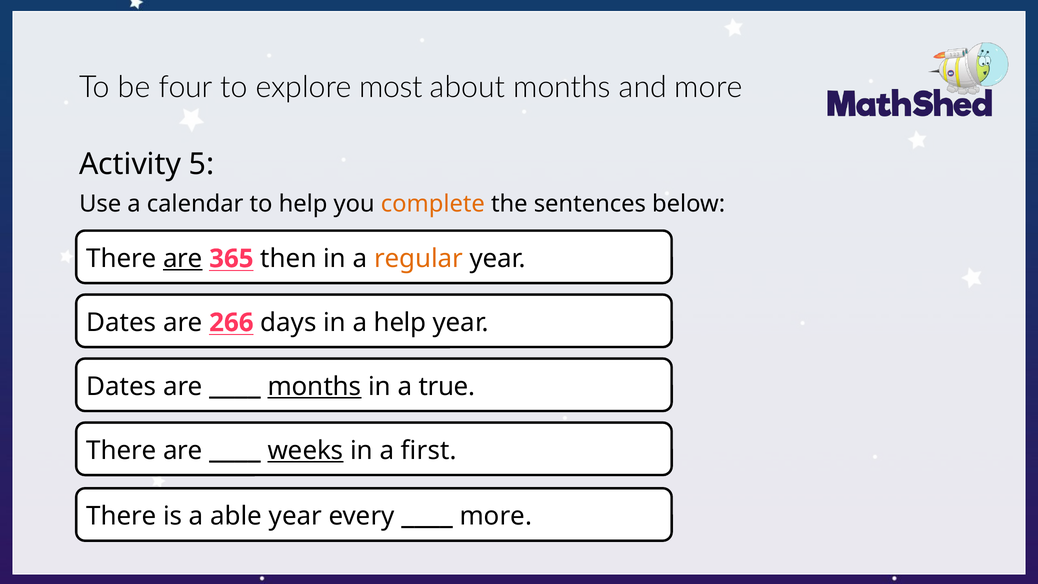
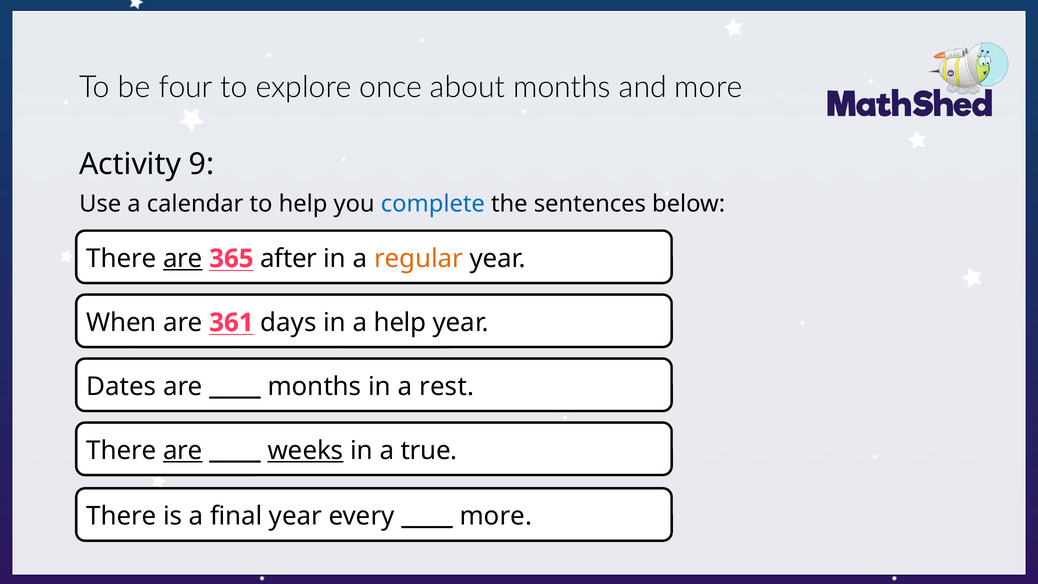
most: most -> once
5: 5 -> 9
complete colour: orange -> blue
then: then -> after
Dates at (121, 323): Dates -> When
266: 266 -> 361
months at (314, 387) underline: present -> none
true: true -> rest
are at (183, 450) underline: none -> present
first: first -> true
able: able -> final
